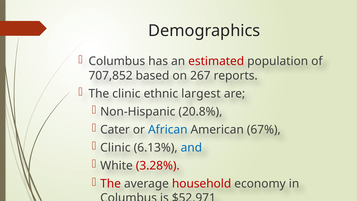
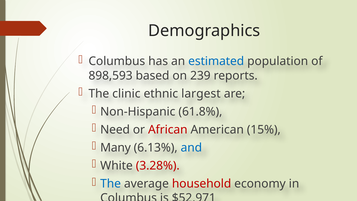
estimated colour: red -> blue
707,852: 707,852 -> 898,593
267: 267 -> 239
20.8%: 20.8% -> 61.8%
Cater: Cater -> Need
African colour: blue -> red
67%: 67% -> 15%
Clinic at (115, 148): Clinic -> Many
The at (111, 184) colour: red -> blue
